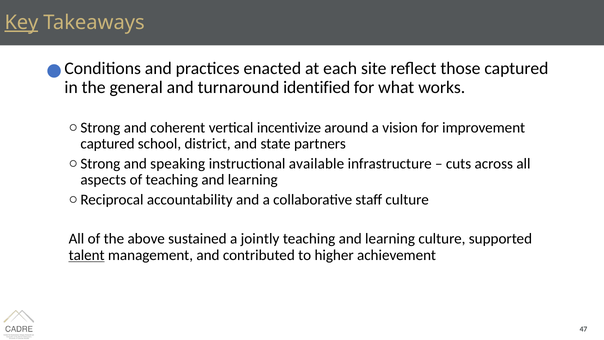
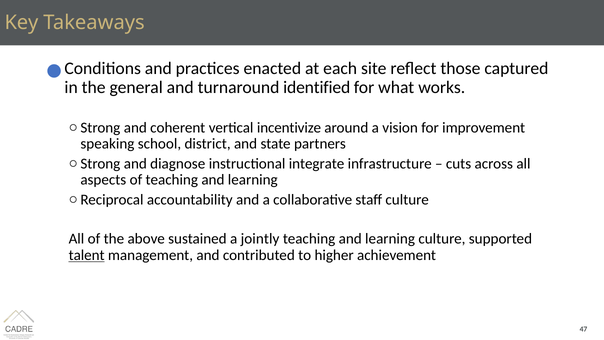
Key underline: present -> none
captured at (108, 144): captured -> speaking
speaking: speaking -> diagnose
available: available -> integrate
